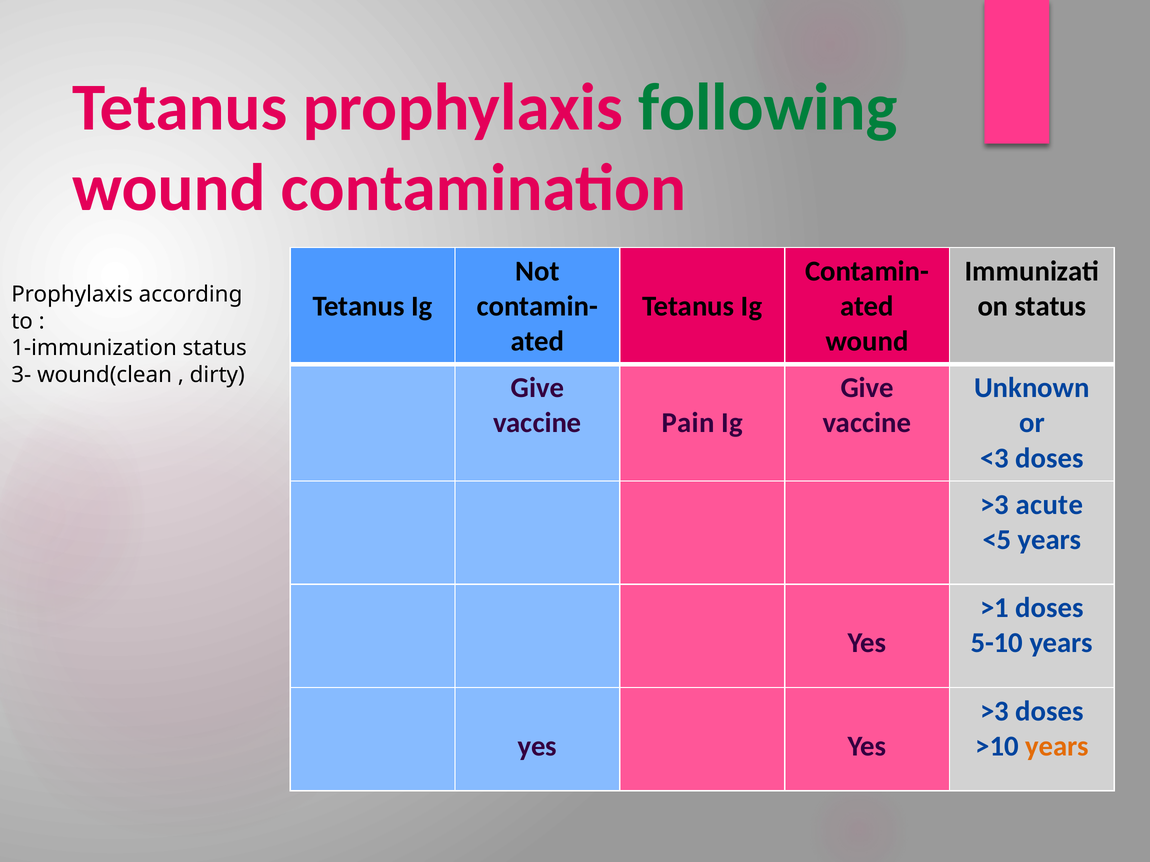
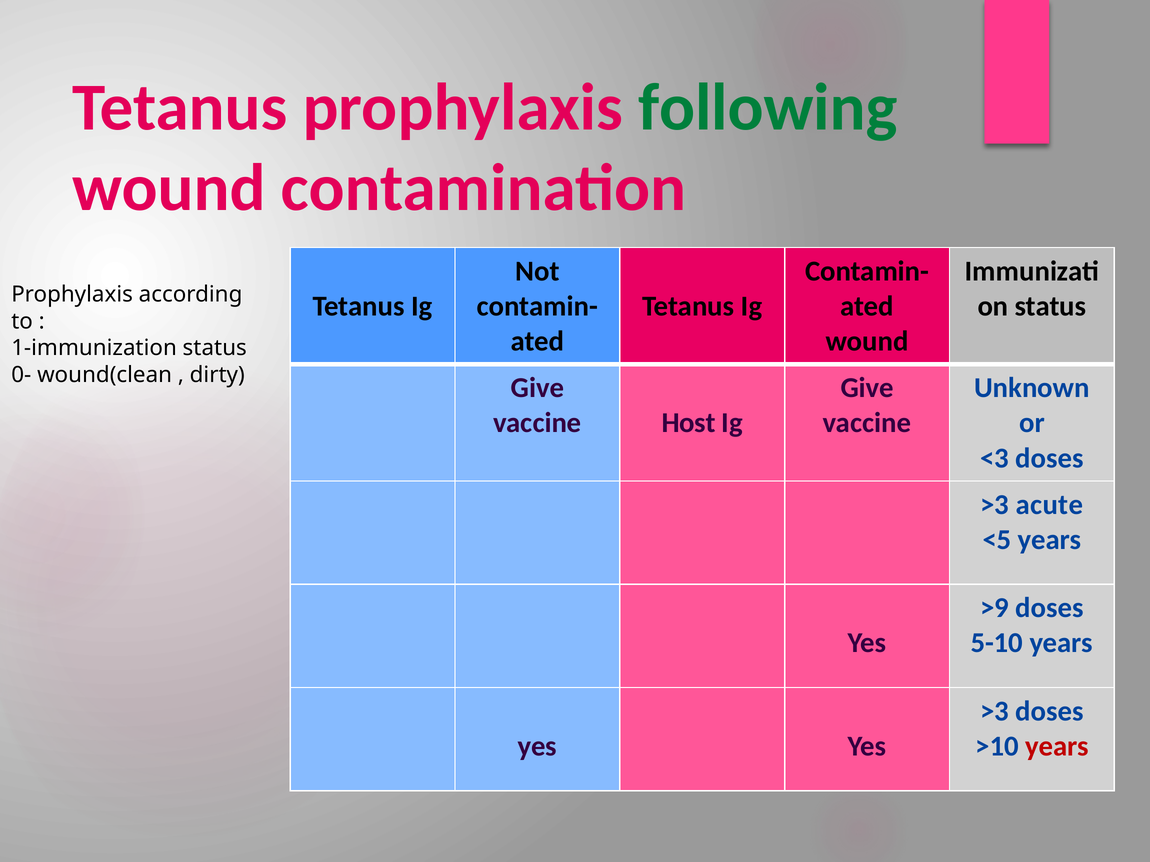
3-: 3- -> 0-
Pain: Pain -> Host
>1: >1 -> >9
years at (1057, 747) colour: orange -> red
